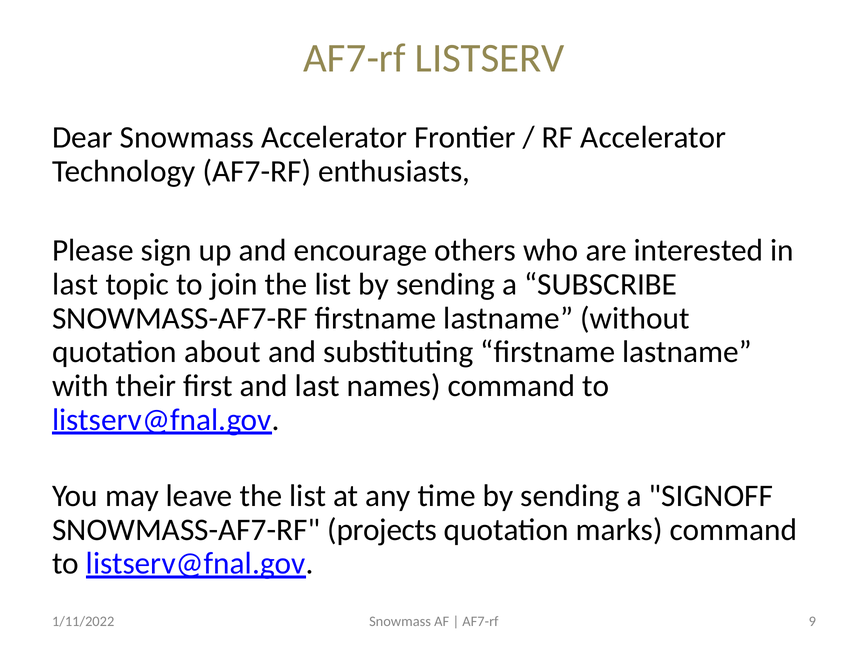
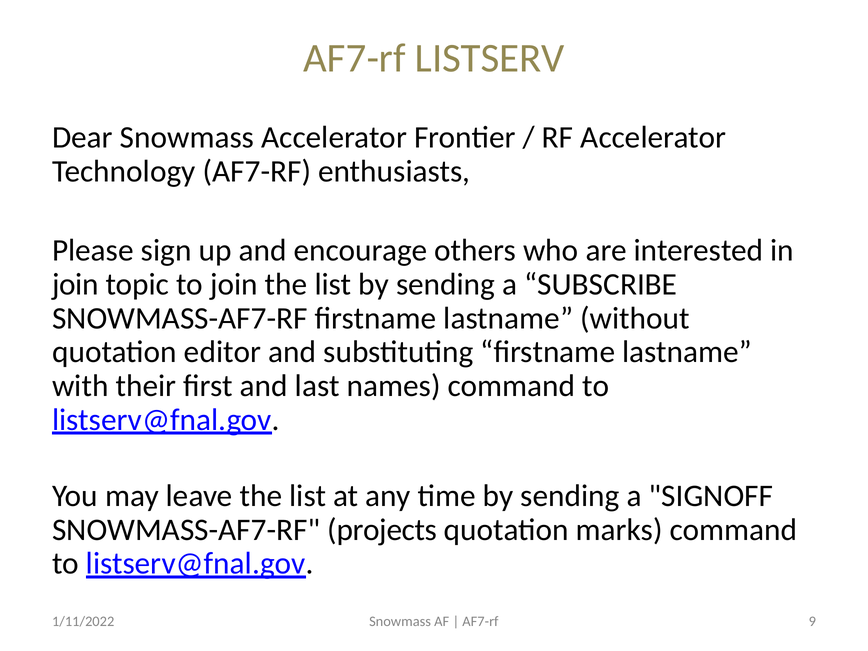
last at (75, 284): last -> join
about: about -> editor
